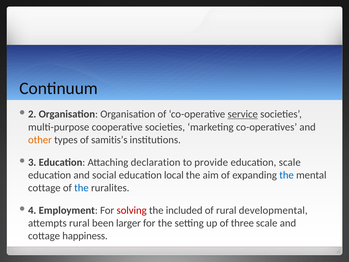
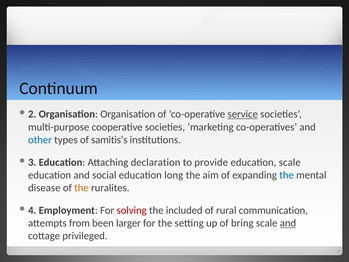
other colour: orange -> blue
local: local -> long
cottage at (44, 188): cottage -> disease
the at (81, 188) colour: blue -> orange
developmental: developmental -> communication
attempts rural: rural -> from
three: three -> bring
and at (288, 223) underline: none -> present
happiness: happiness -> privileged
